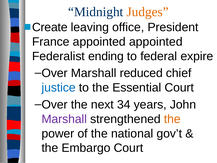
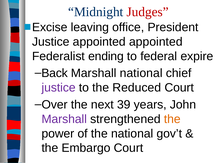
Judges colour: orange -> red
Create: Create -> Excise
France at (51, 42): France -> Justice
Over at (55, 73): Over -> Back
Marshall reduced: reduced -> national
justice at (59, 88) colour: blue -> purple
Essential: Essential -> Reduced
34: 34 -> 39
